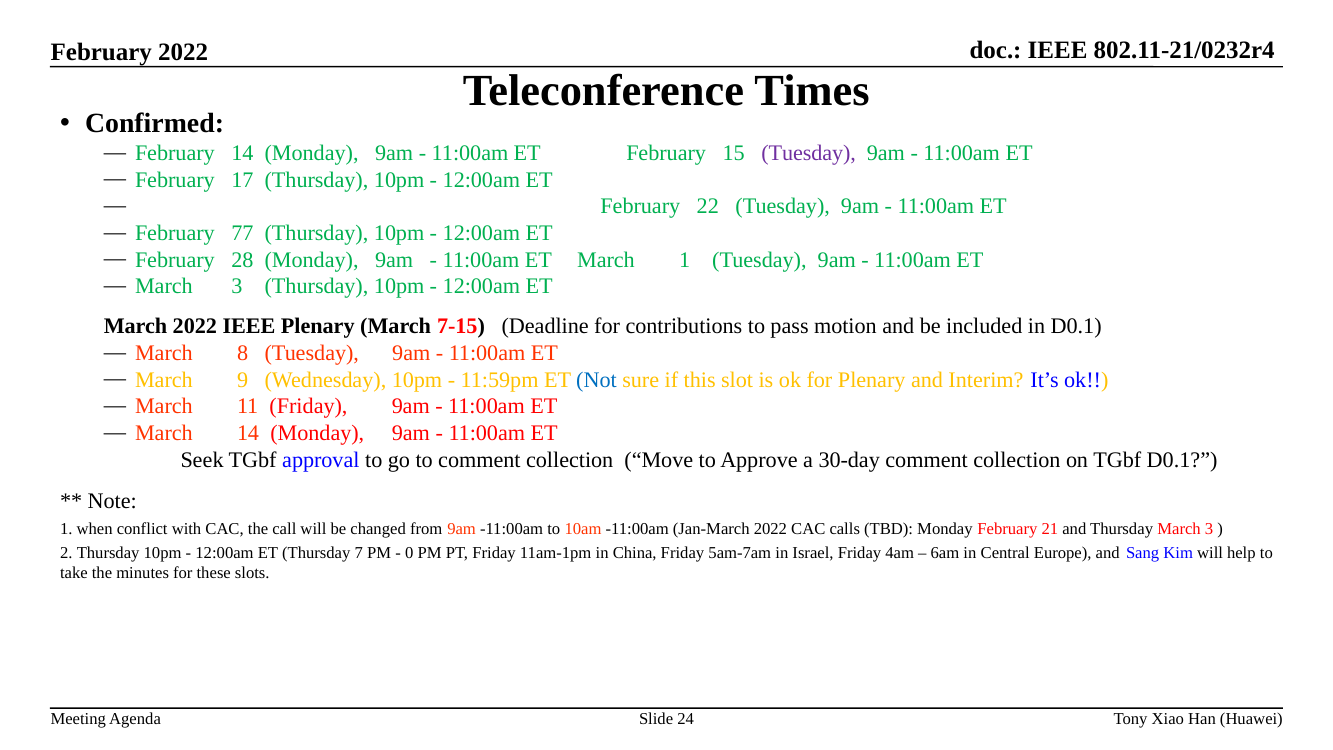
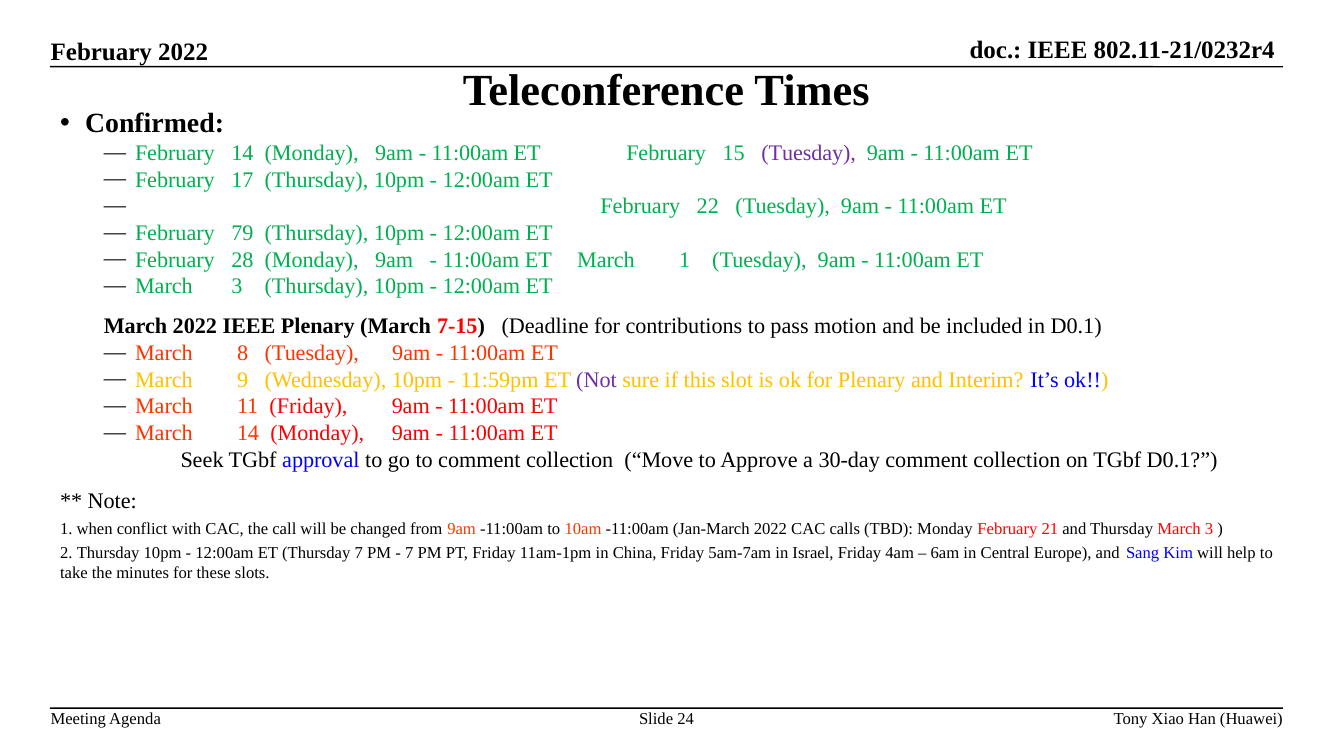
77: 77 -> 79
Not colour: blue -> purple
0 at (409, 553): 0 -> 7
